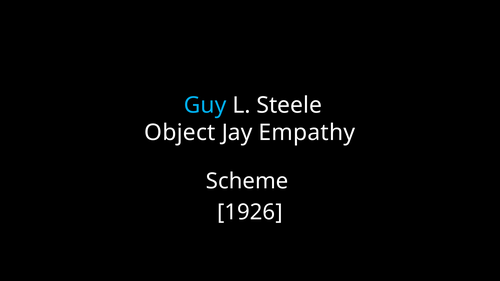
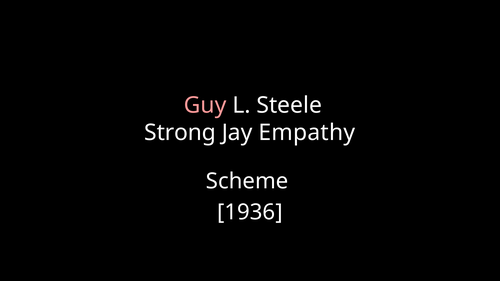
Guy colour: light blue -> pink
Object: Object -> Strong
1926: 1926 -> 1936
